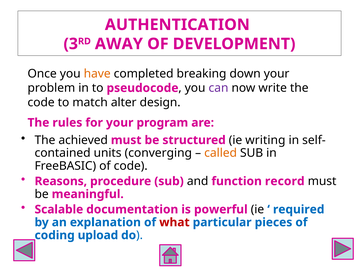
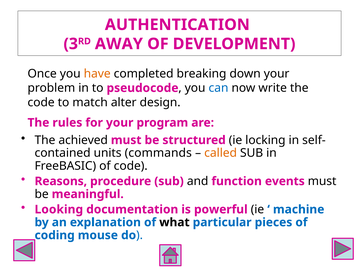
can colour: purple -> blue
writing: writing -> locking
converging: converging -> commands
record: record -> events
Scalable: Scalable -> Looking
required: required -> machine
what colour: red -> black
upload: upload -> mouse
